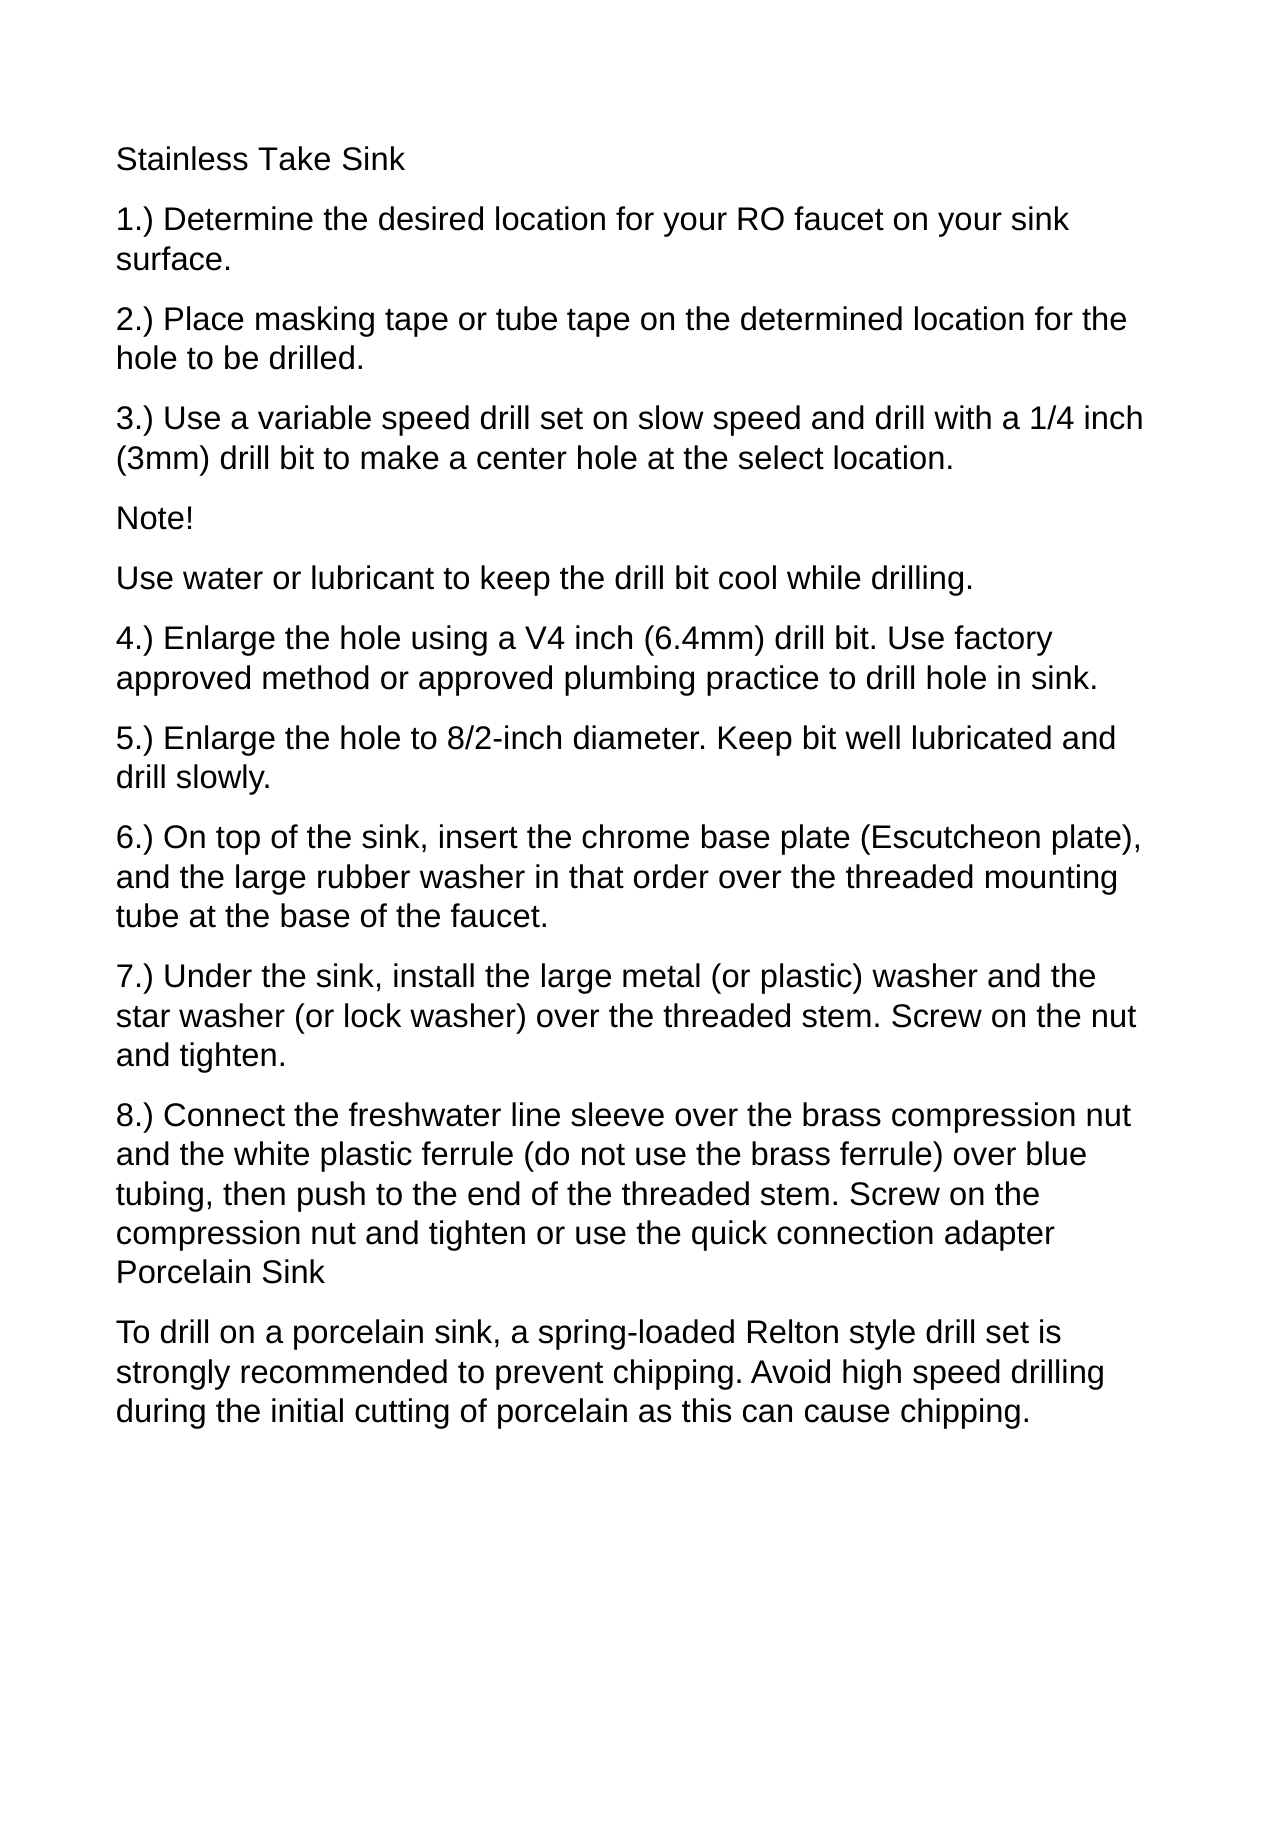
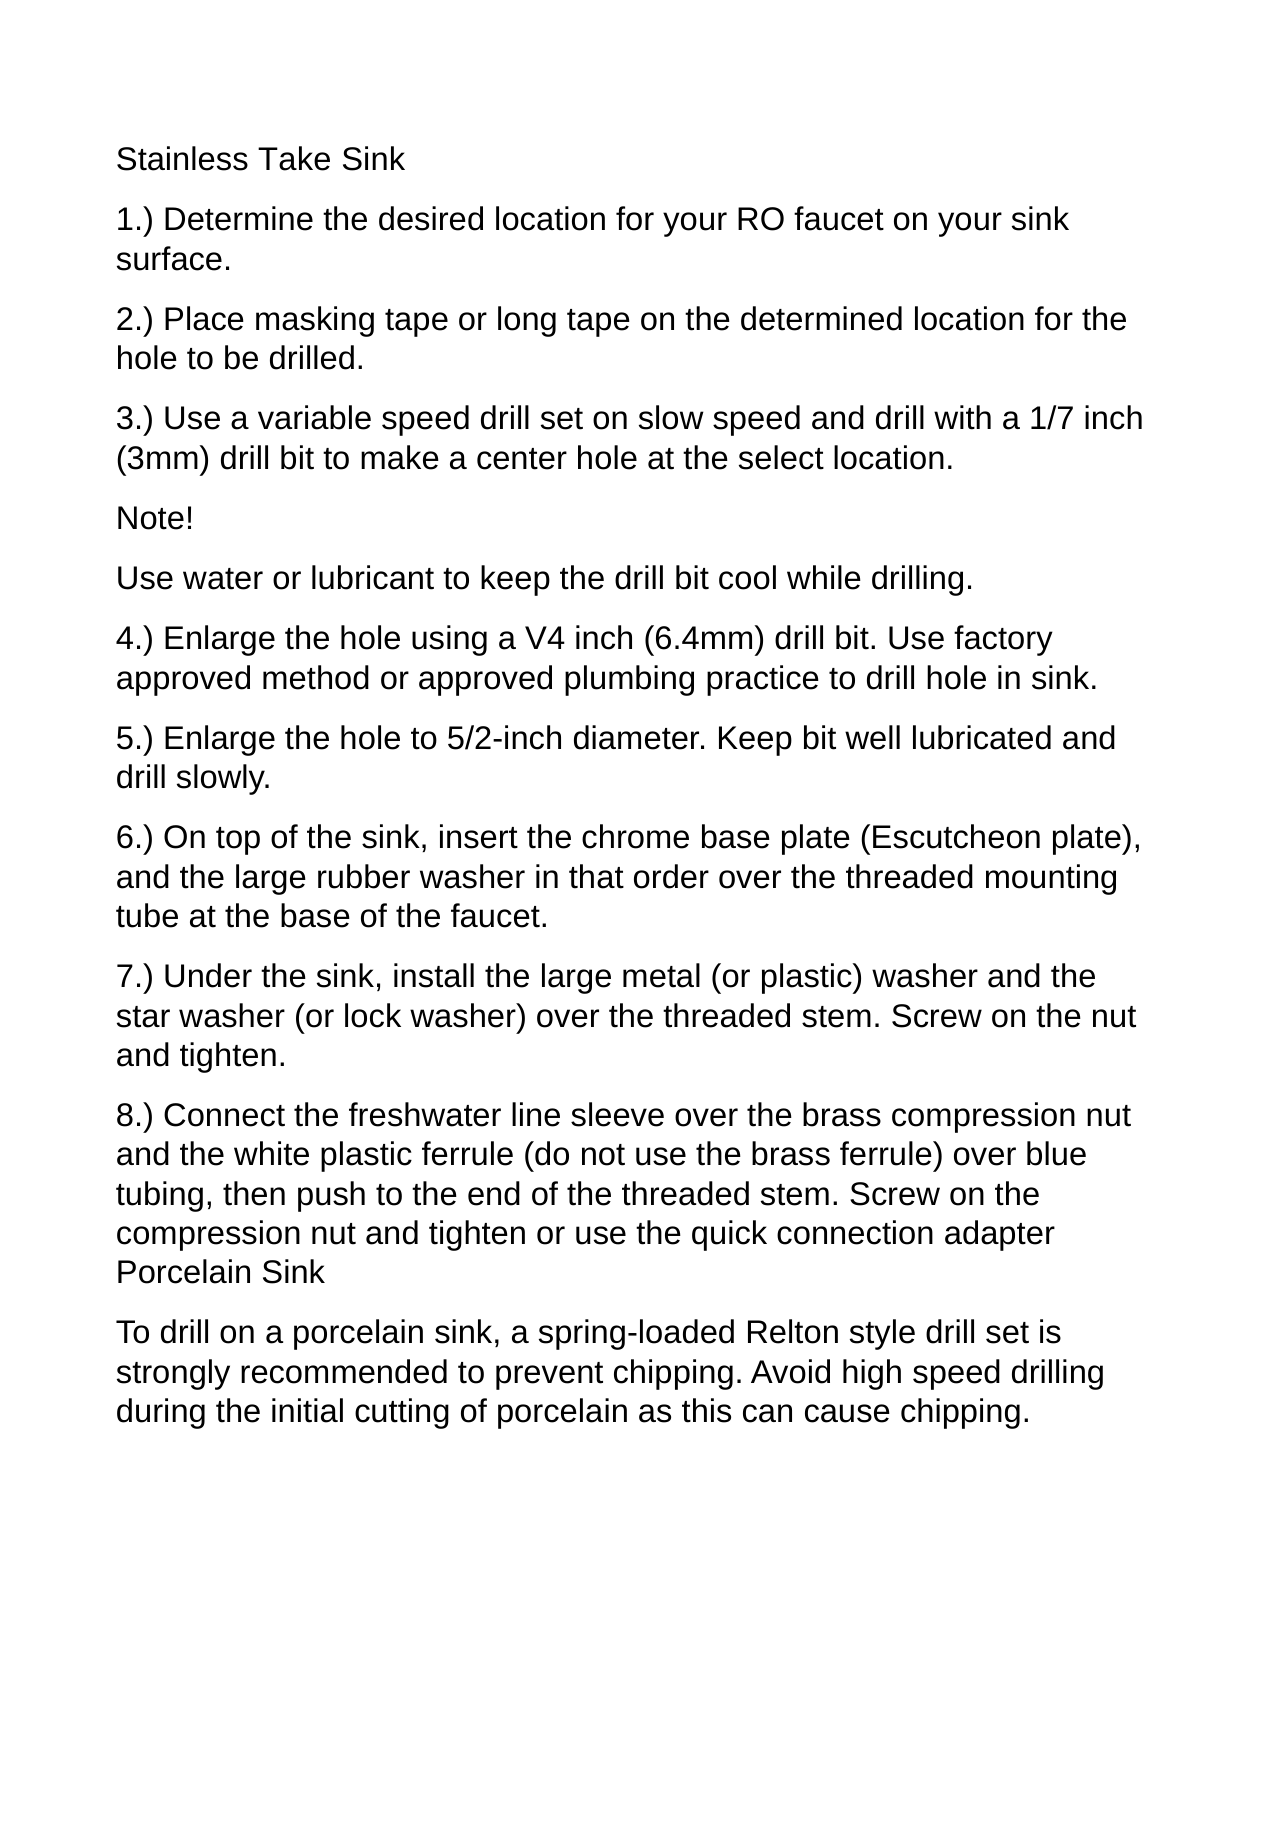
or tube: tube -> long
1/4: 1/4 -> 1/7
8/2-inch: 8/2-inch -> 5/2-inch
